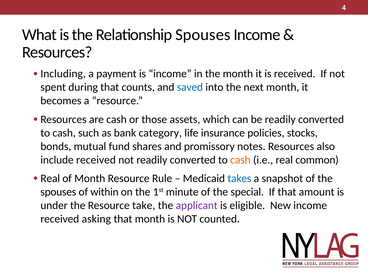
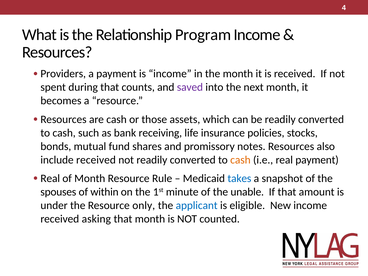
Relationship Spouses: Spouses -> Program
Including: Including -> Providers
saved colour: blue -> purple
category: category -> receiving
real common: common -> payment
special: special -> unable
take: take -> only
applicant colour: purple -> blue
